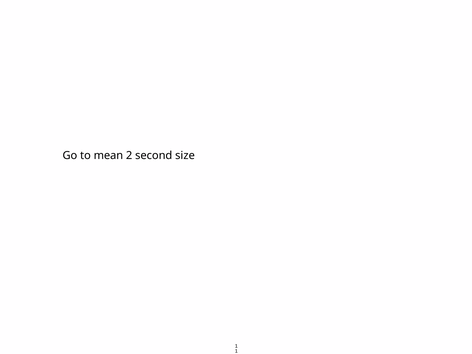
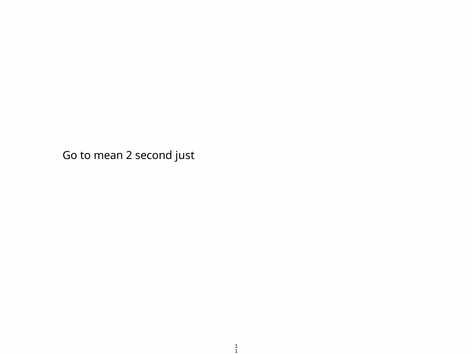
size: size -> just
